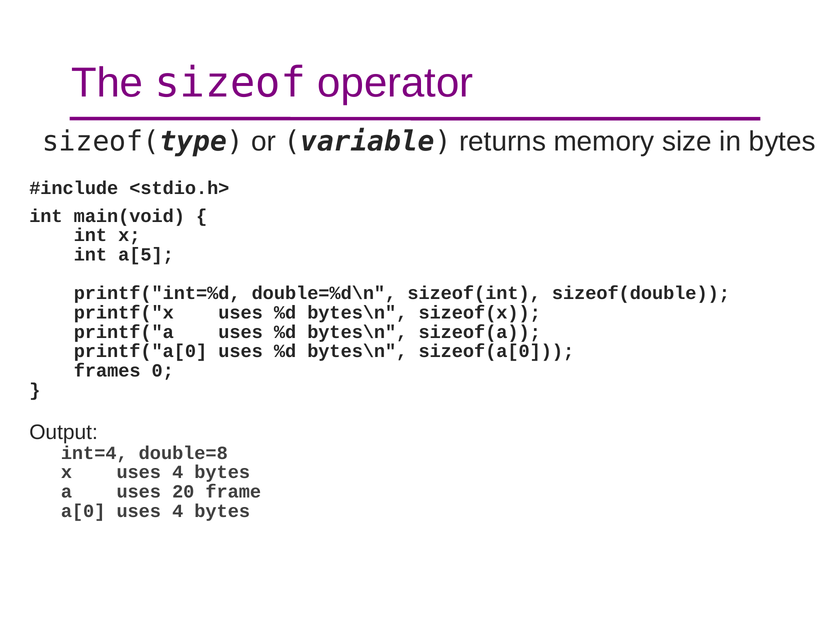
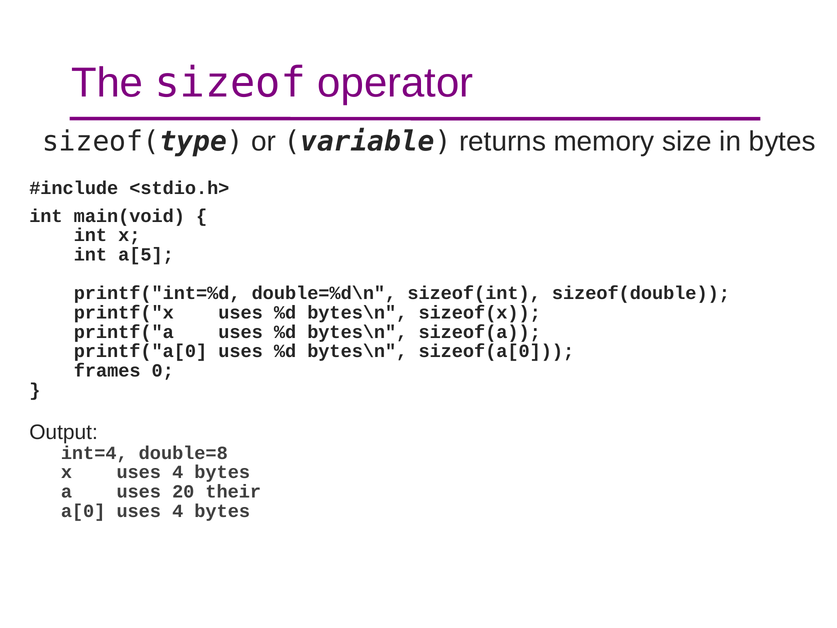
frame: frame -> their
